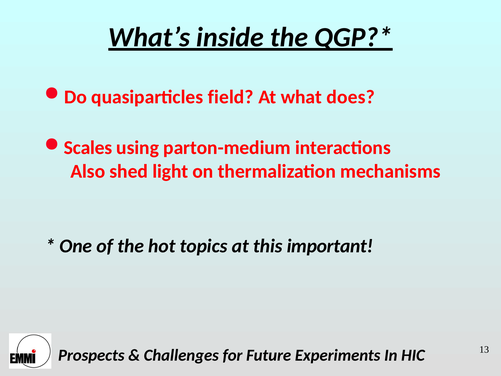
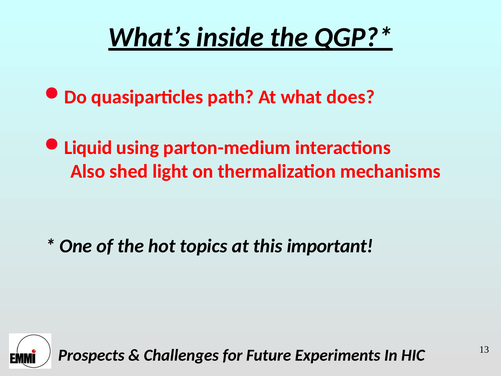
field: field -> path
Scales: Scales -> Liquid
